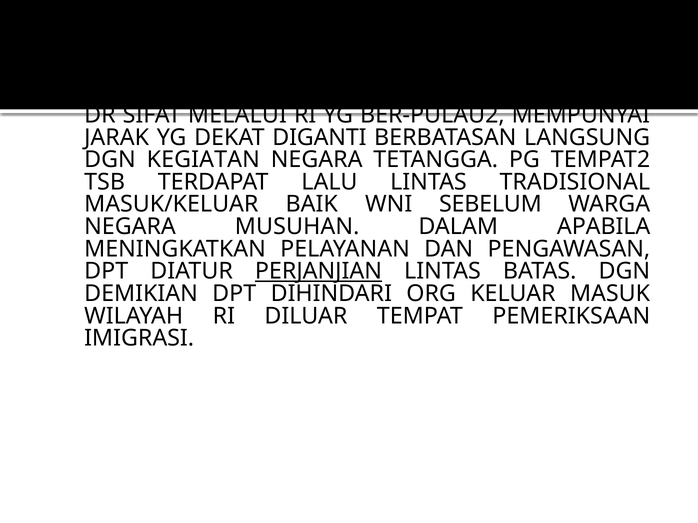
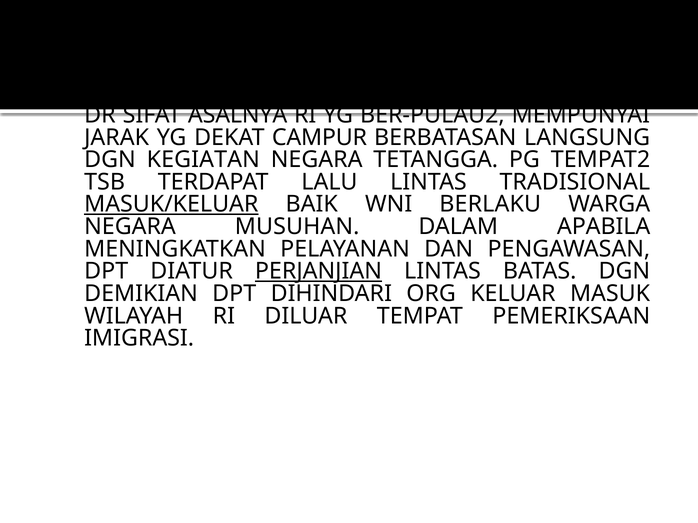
MELALUI: MELALUI -> ASALNYA
DIGANTI: DIGANTI -> CAMPUR
MASUK/KELUAR underline: none -> present
SEBELUM: SEBELUM -> BERLAKU
